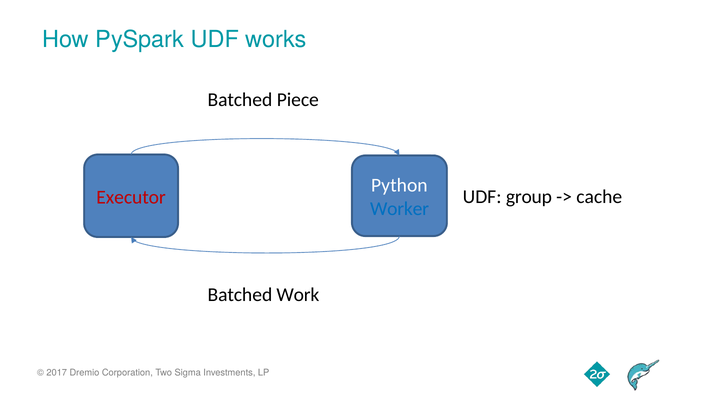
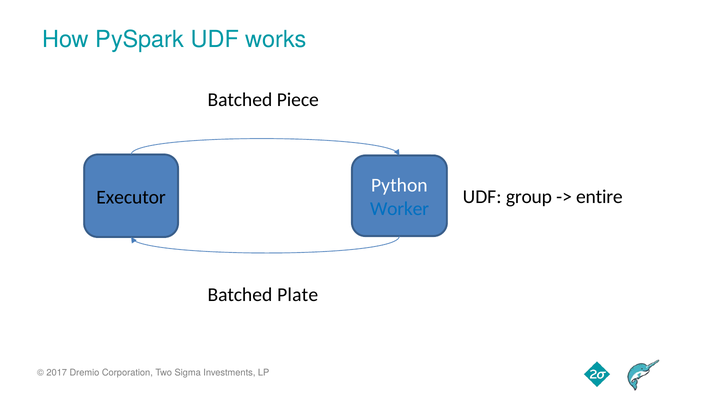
cache: cache -> entire
Executor colour: red -> black
Work: Work -> Plate
